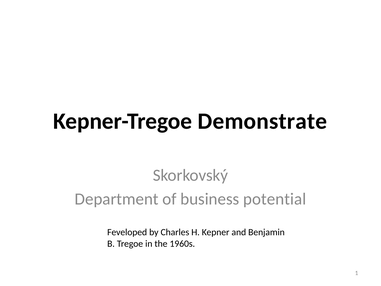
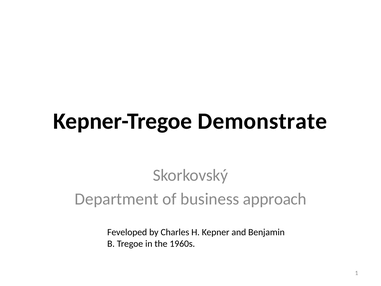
potential: potential -> approach
